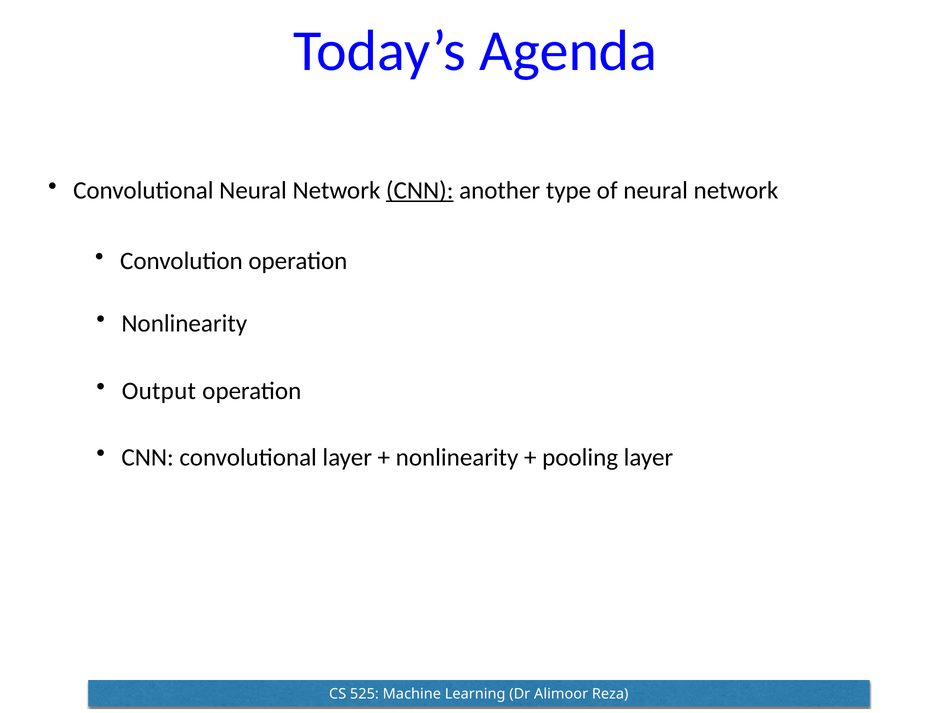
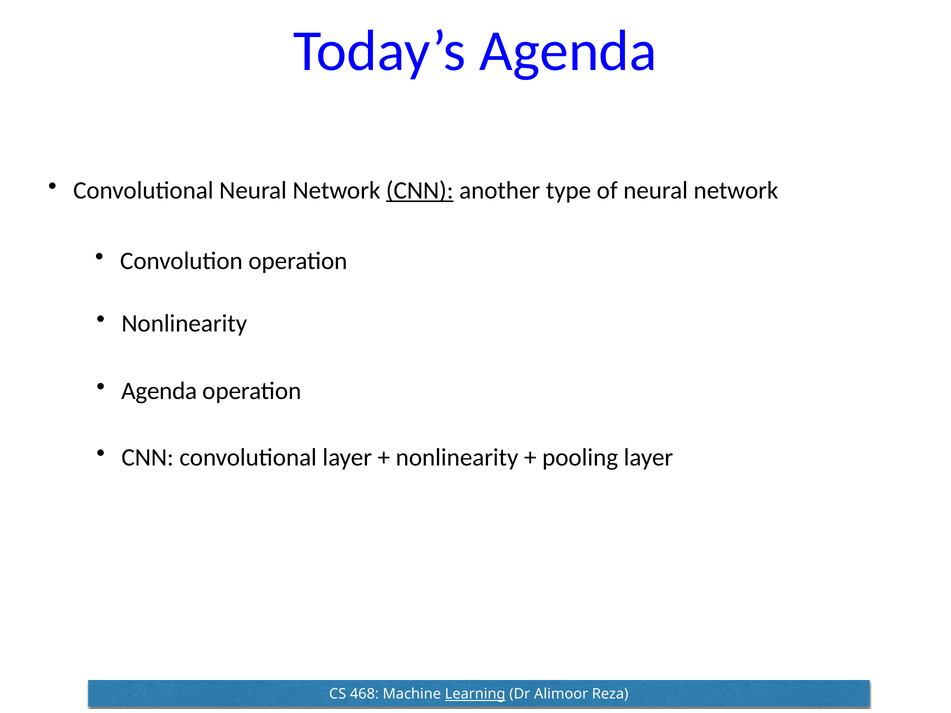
Output at (159, 391): Output -> Agenda
525: 525 -> 468
Learning underline: none -> present
